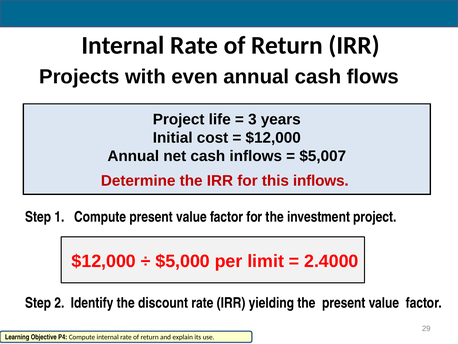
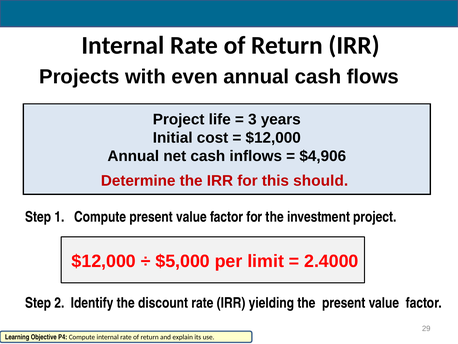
$5,007: $5,007 -> $4,906
this inflows: inflows -> should
